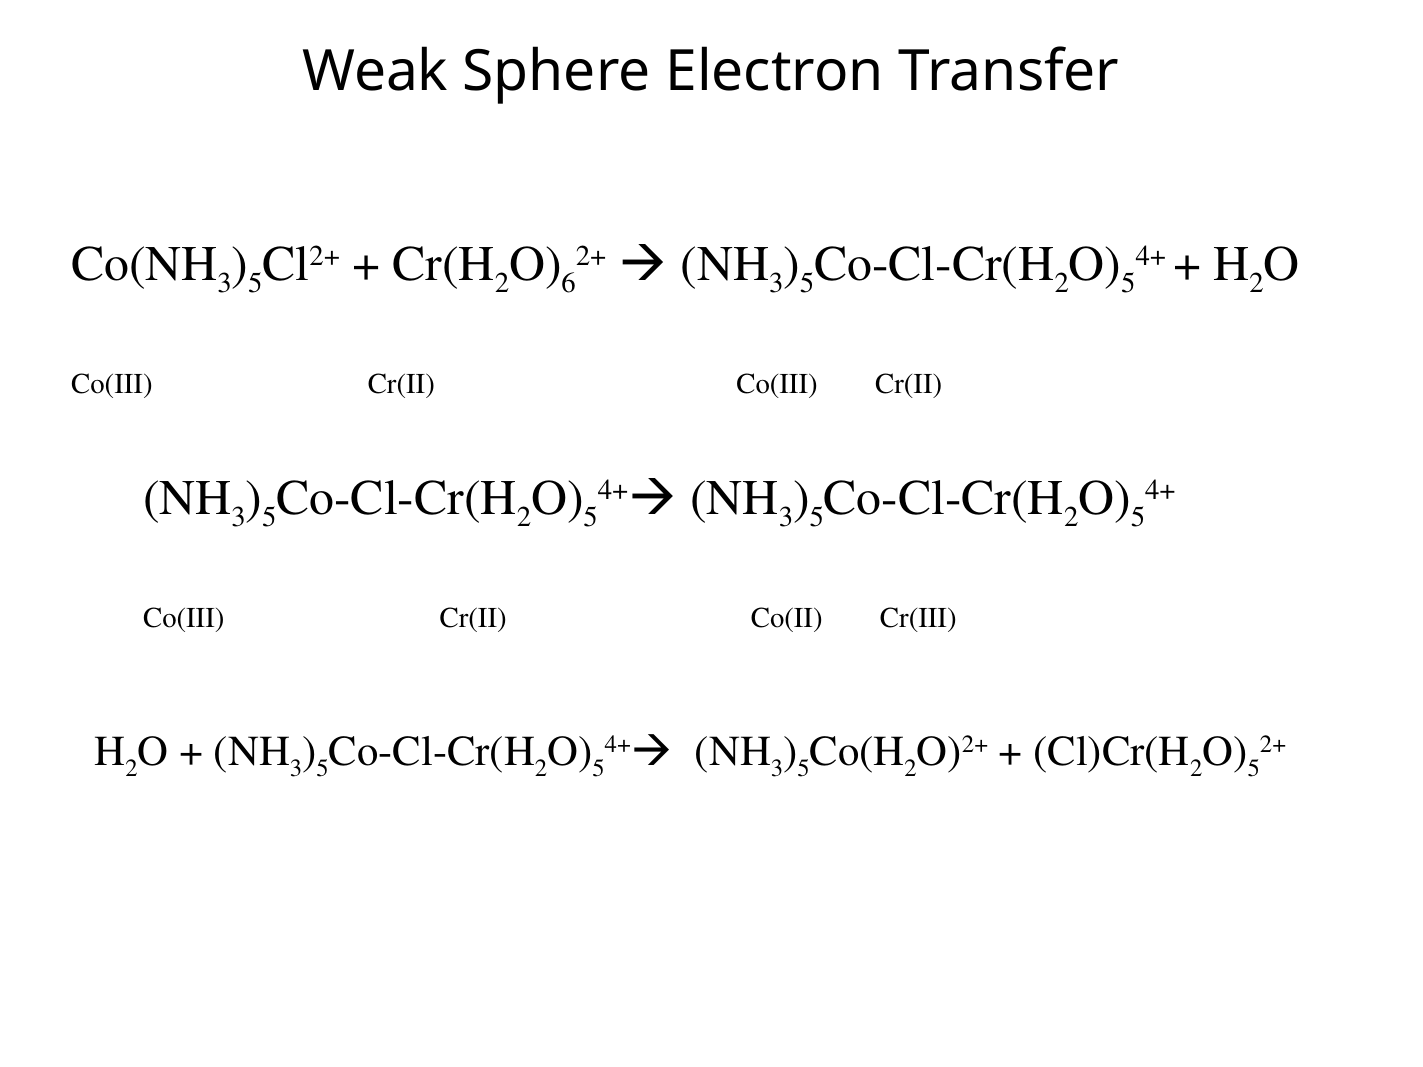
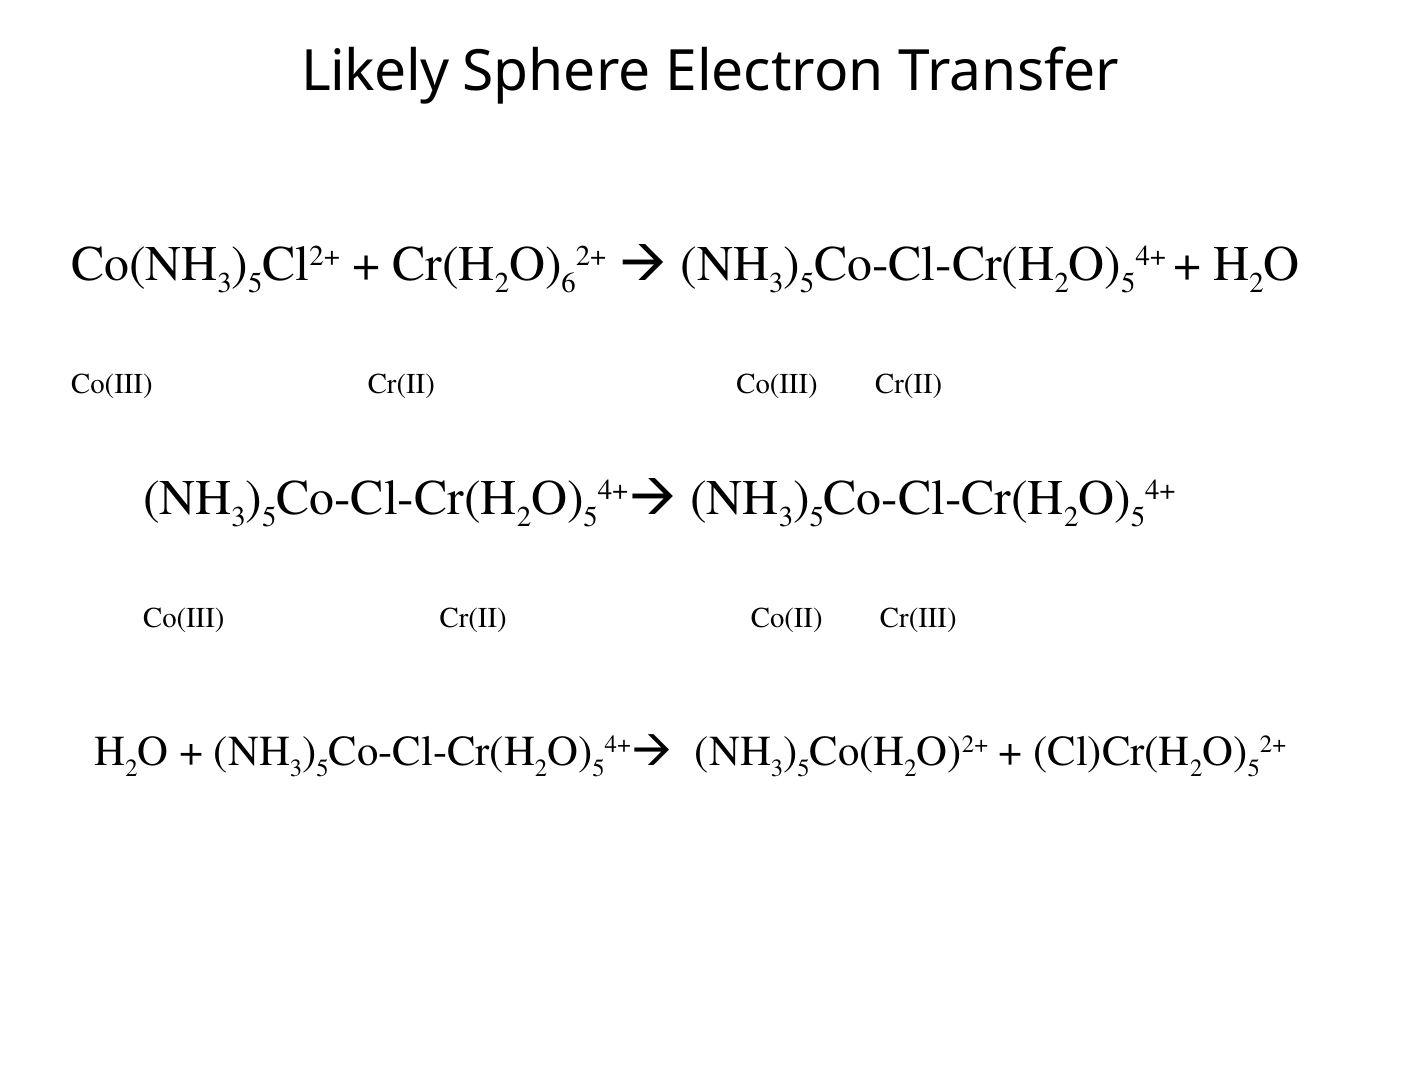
Weak: Weak -> Likely
